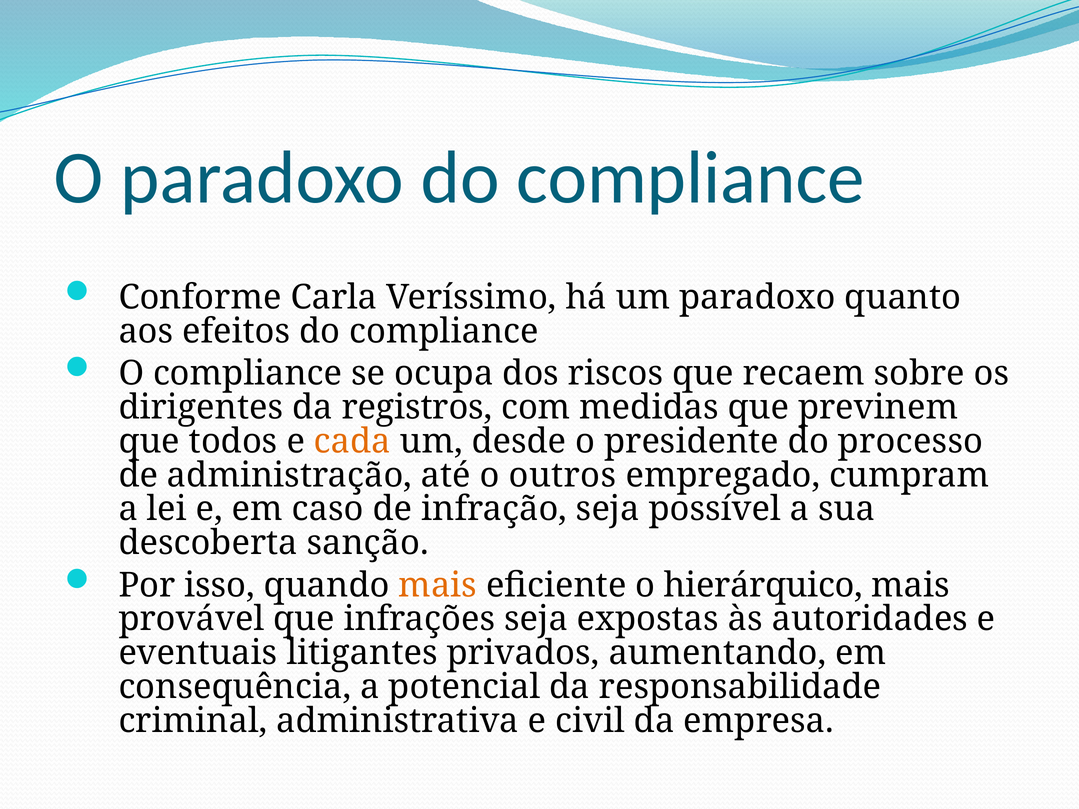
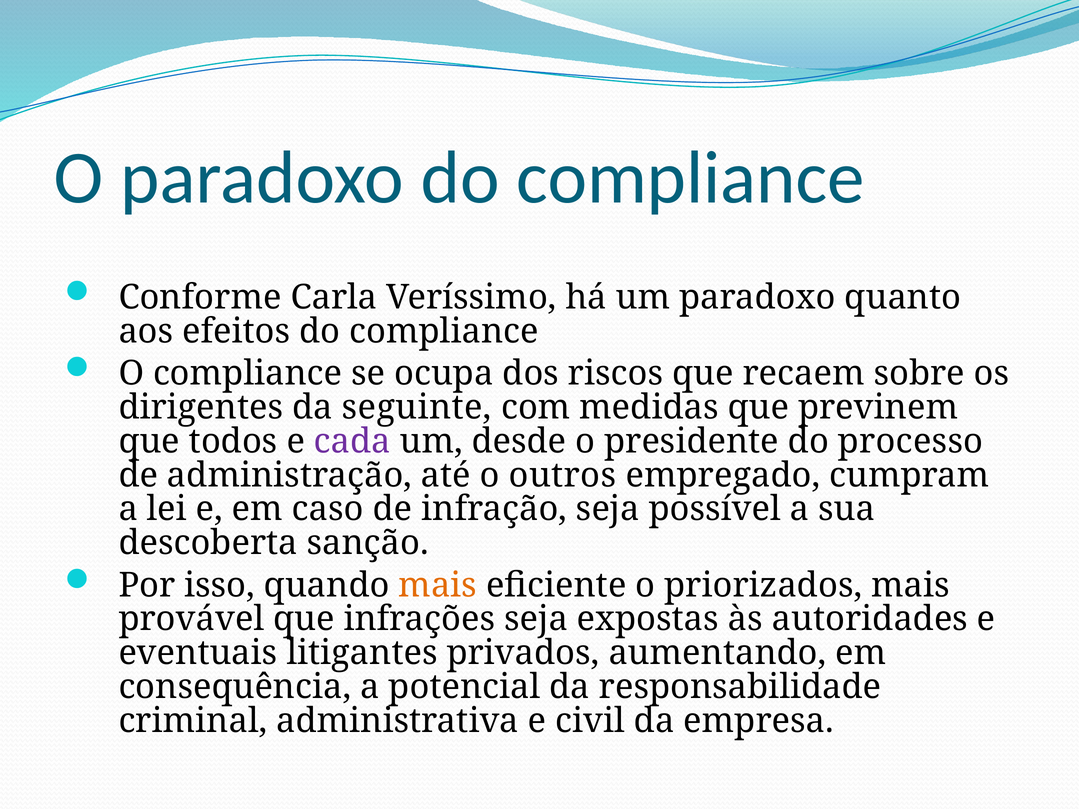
registros: registros -> seguinte
cada colour: orange -> purple
hierárquico: hierárquico -> priorizados
